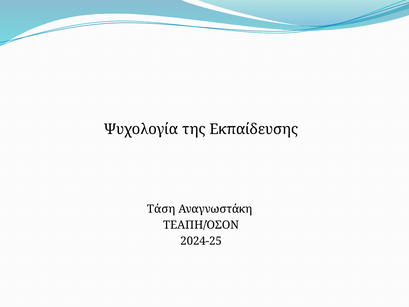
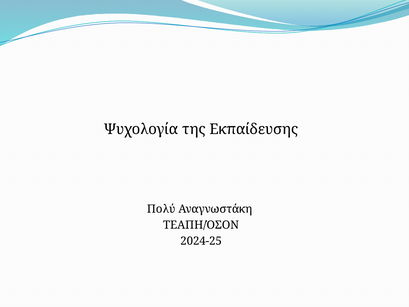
Τάση: Τάση -> Πολύ
